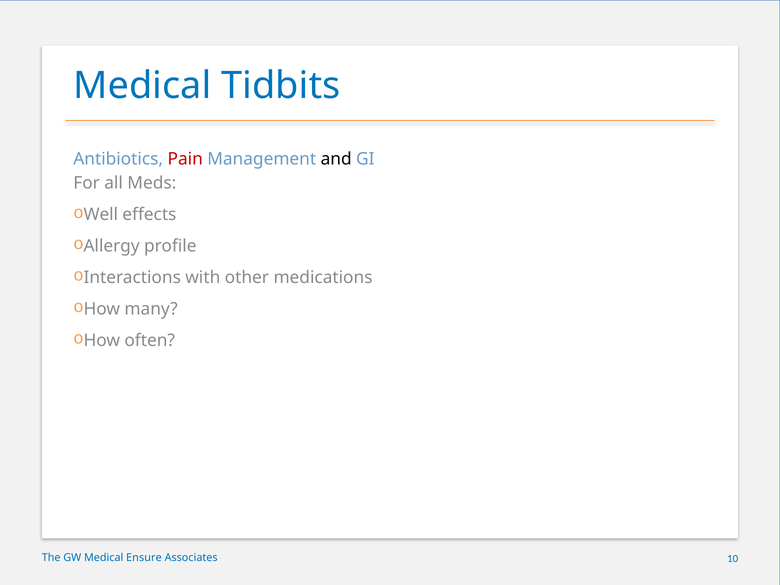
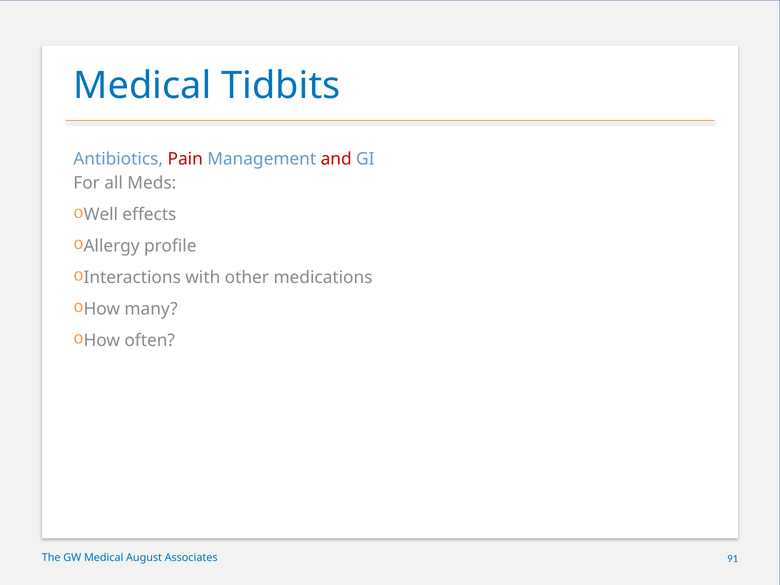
and colour: black -> red
Ensure: Ensure -> August
10: 10 -> 91
